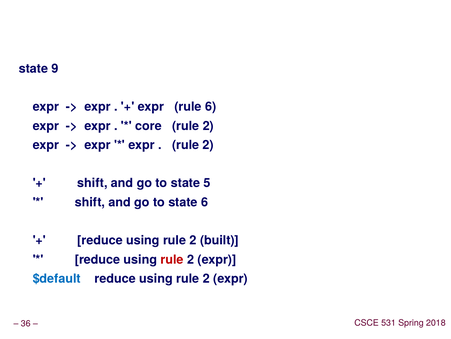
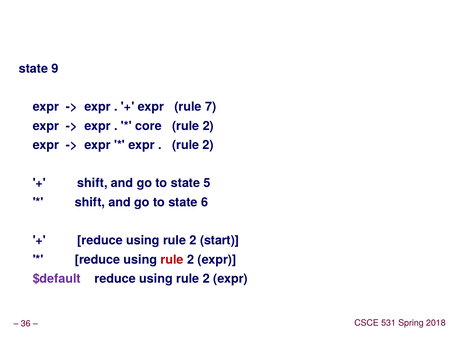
rule 6: 6 -> 7
built: built -> start
$default colour: blue -> purple
